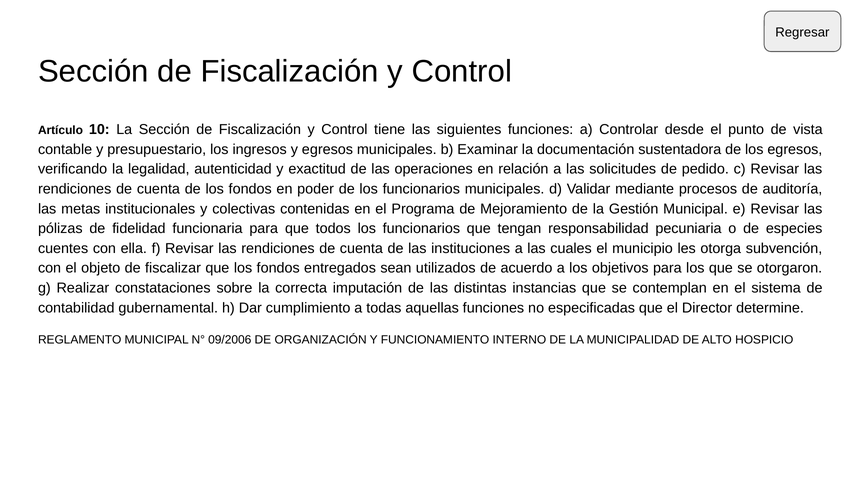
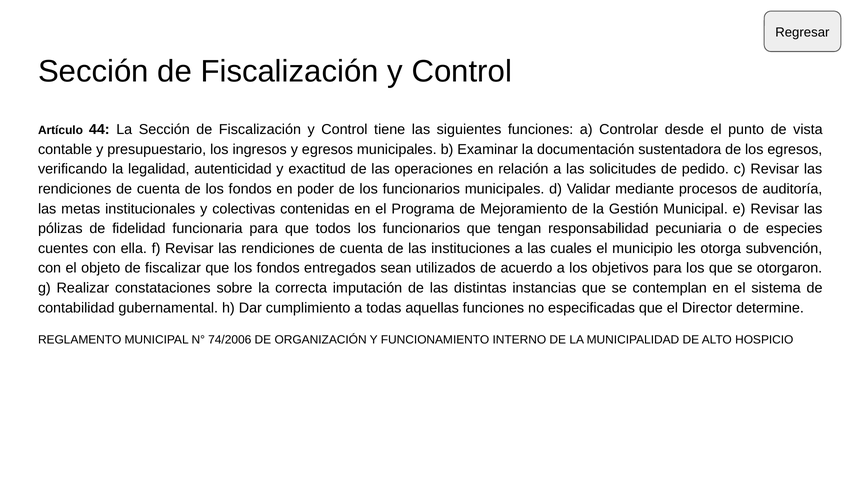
10: 10 -> 44
09/2006: 09/2006 -> 74/2006
